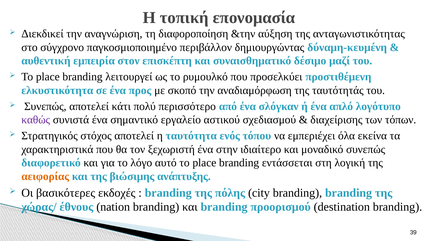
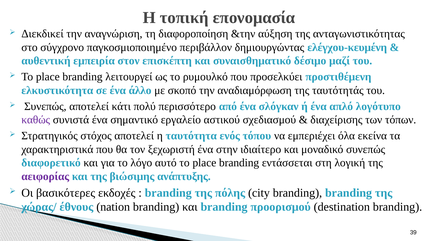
δύναμη-κευμένη: δύναμη-κευμένη -> ελέγχου-κευμένη
προς: προς -> άλλο
αειφορίας colour: orange -> purple
